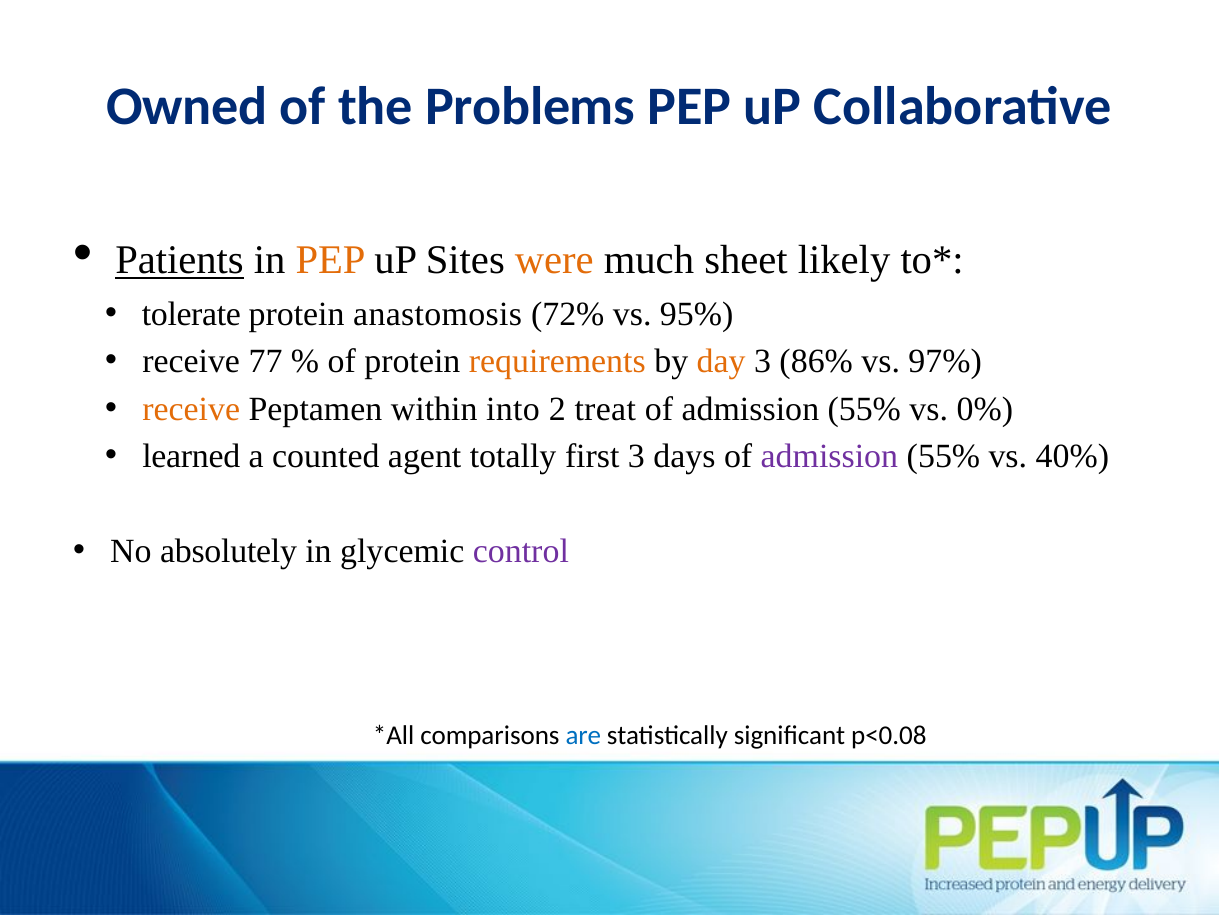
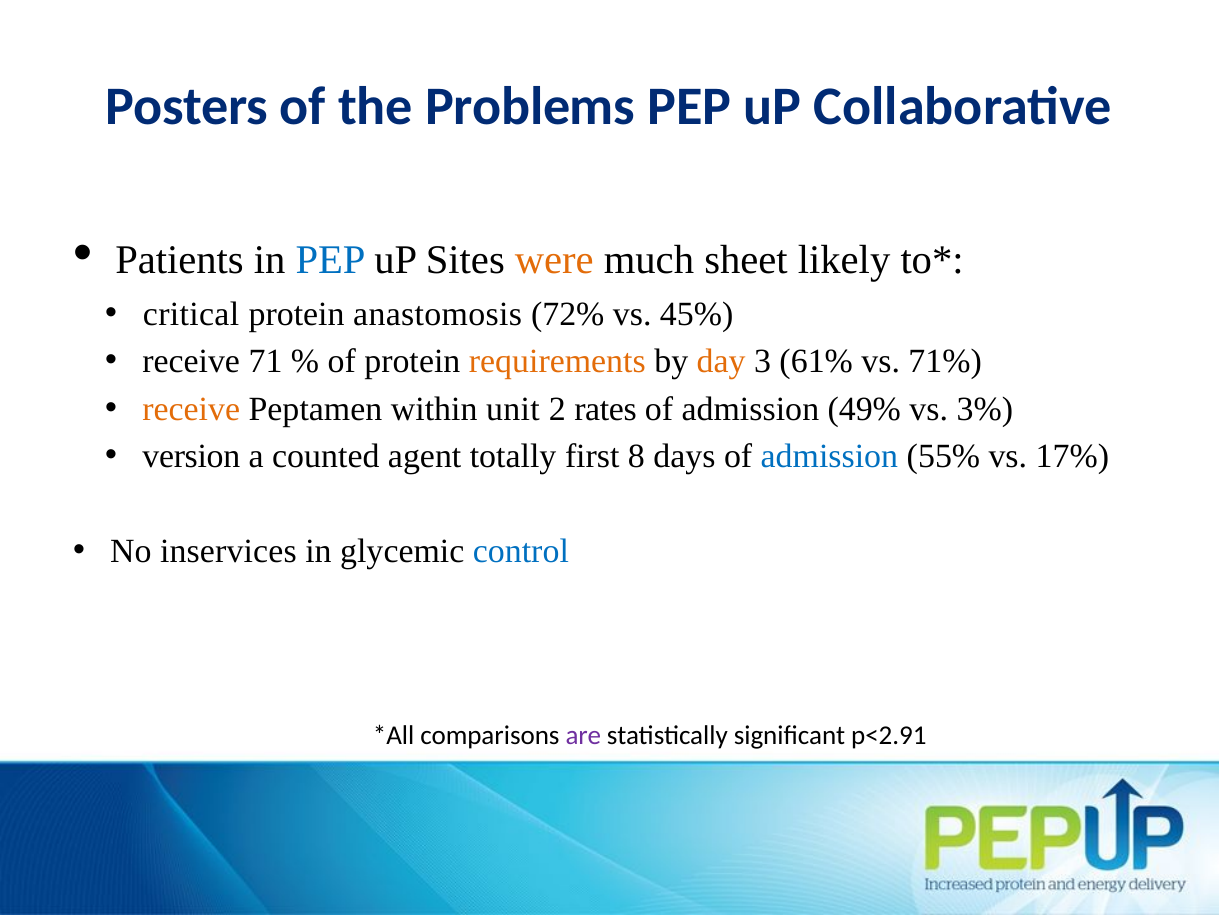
Owned: Owned -> Posters
Patients underline: present -> none
PEP at (331, 260) colour: orange -> blue
tolerate: tolerate -> critical
95%: 95% -> 45%
77: 77 -> 71
86%: 86% -> 61%
97%: 97% -> 71%
into: into -> unit
treat: treat -> rates
55% at (864, 409): 55% -> 49%
0%: 0% -> 3%
learned: learned -> version
first 3: 3 -> 8
admission at (829, 456) colour: purple -> blue
40%: 40% -> 17%
absolutely: absolutely -> inservices
control colour: purple -> blue
are colour: blue -> purple
p<0.08: p<0.08 -> p<2.91
